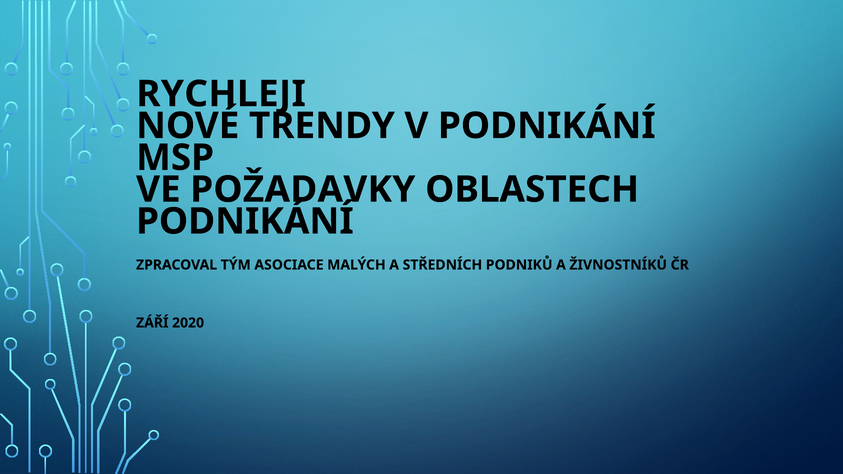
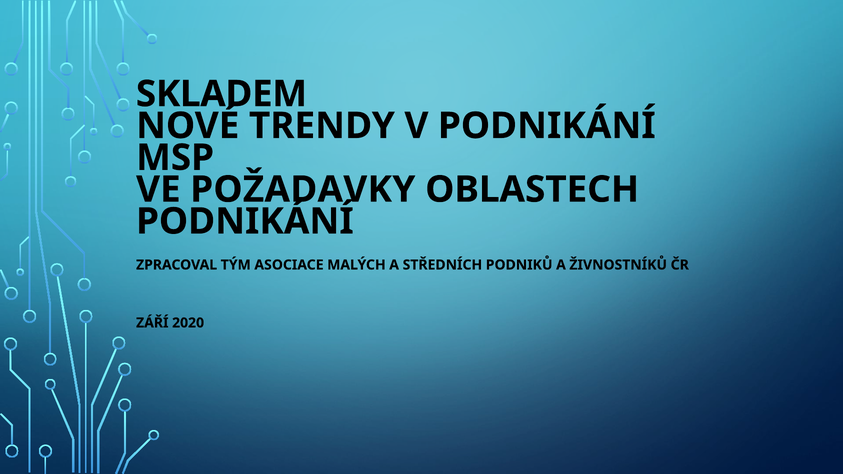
RYCHLEJI: RYCHLEJI -> SKLADEM
